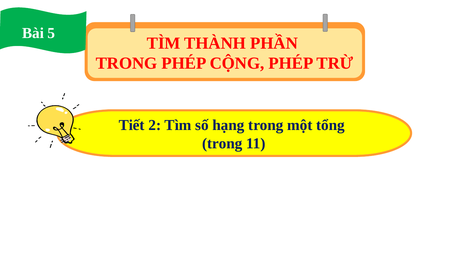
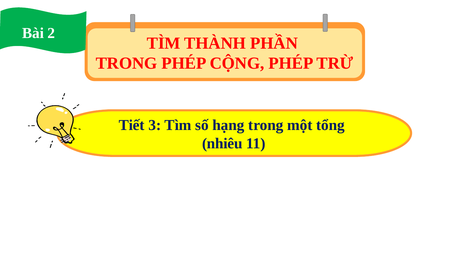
5: 5 -> 2
2: 2 -> 3
trong at (222, 143): trong -> nhiêu
